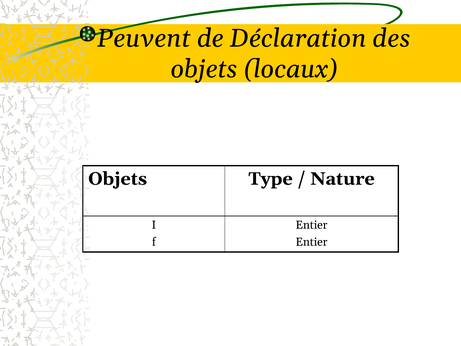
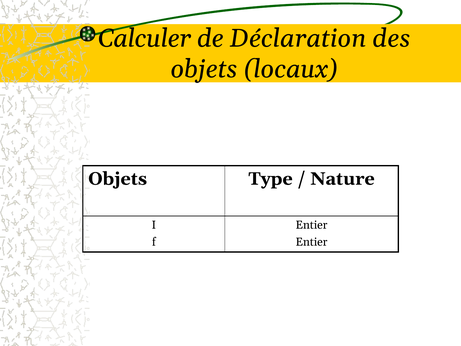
Peuvent: Peuvent -> Calculer
